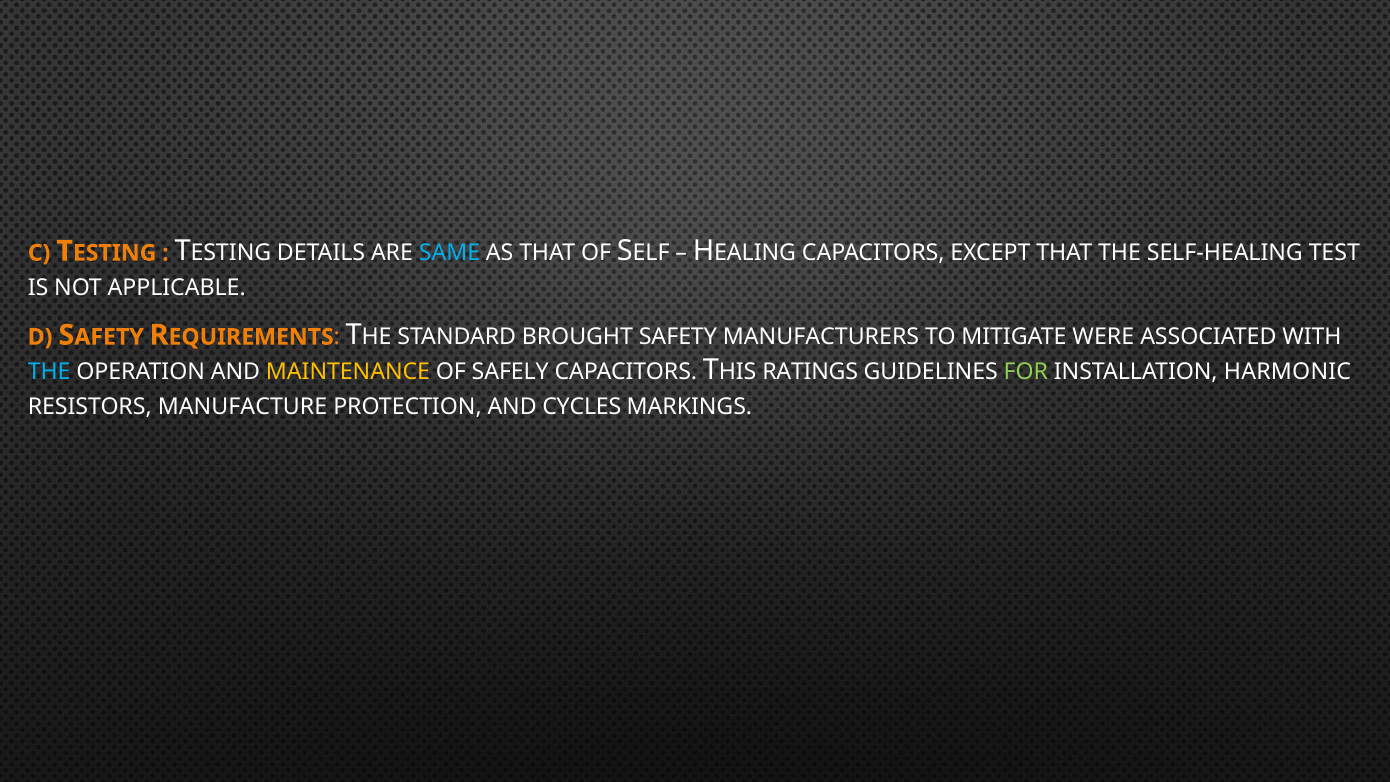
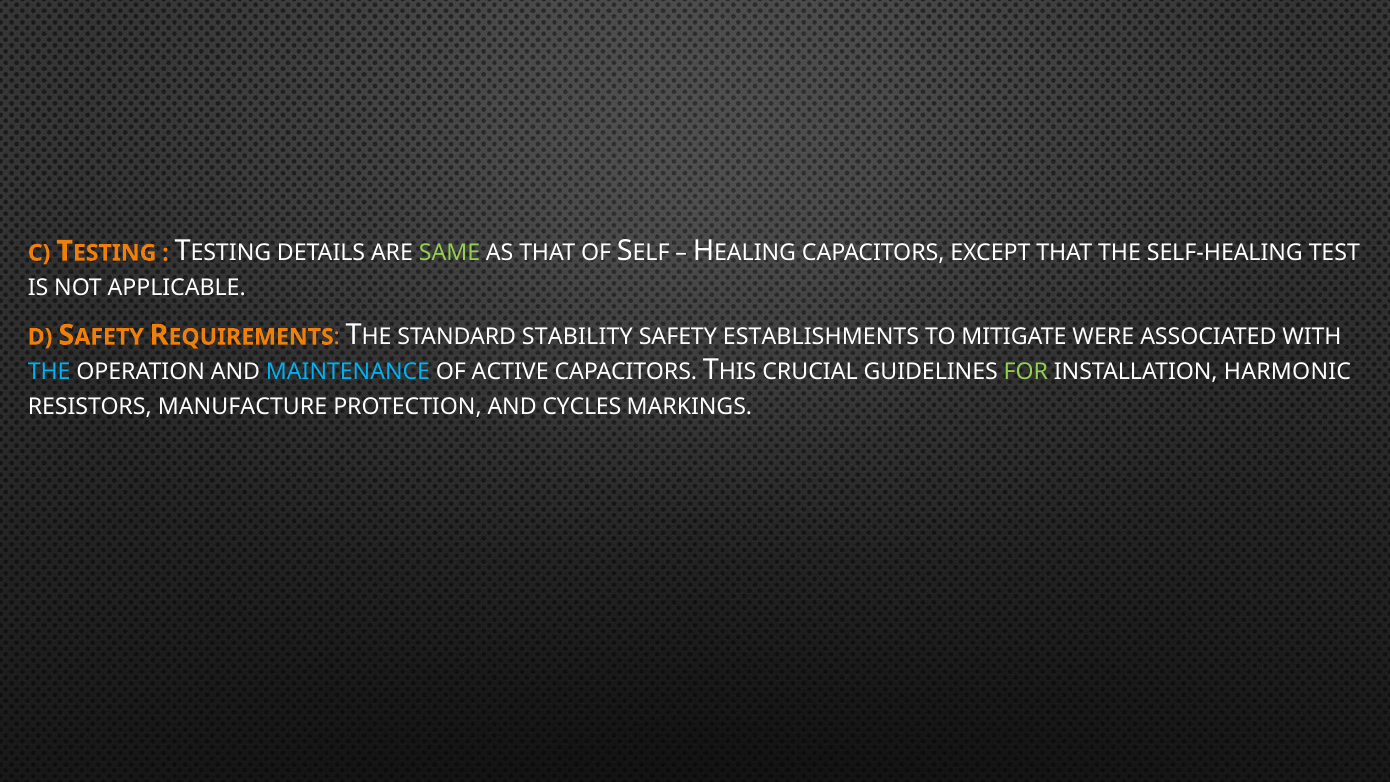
SAME colour: light blue -> light green
BROUGHT: BROUGHT -> STABILITY
MANUFACTURERS: MANUFACTURERS -> ESTABLISHMENTS
MAINTENANCE colour: yellow -> light blue
SAFELY: SAFELY -> ACTIVE
RATINGS: RATINGS -> CRUCIAL
